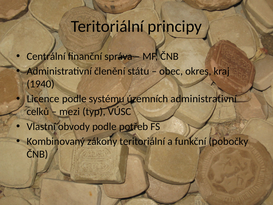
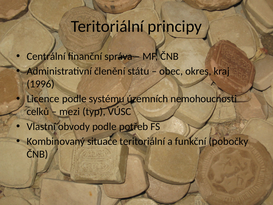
1940: 1940 -> 1996
územních administrativní: administrativní -> nemohoucnosti
zákony: zákony -> situace
